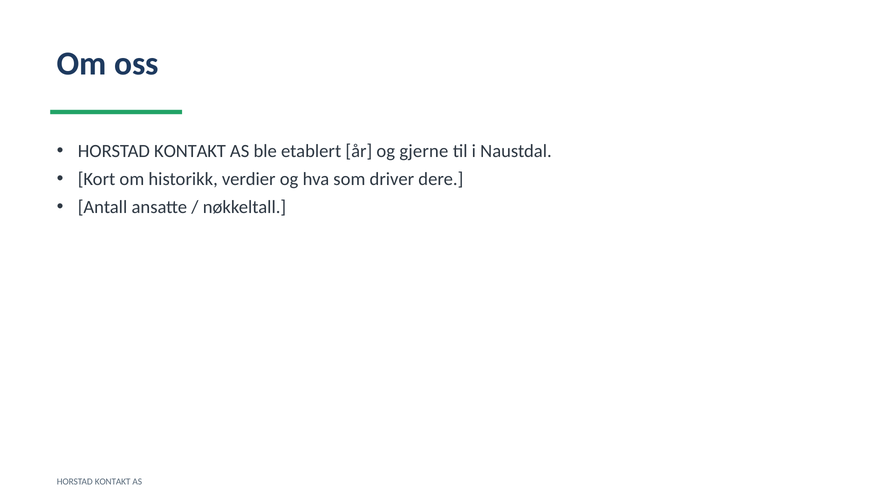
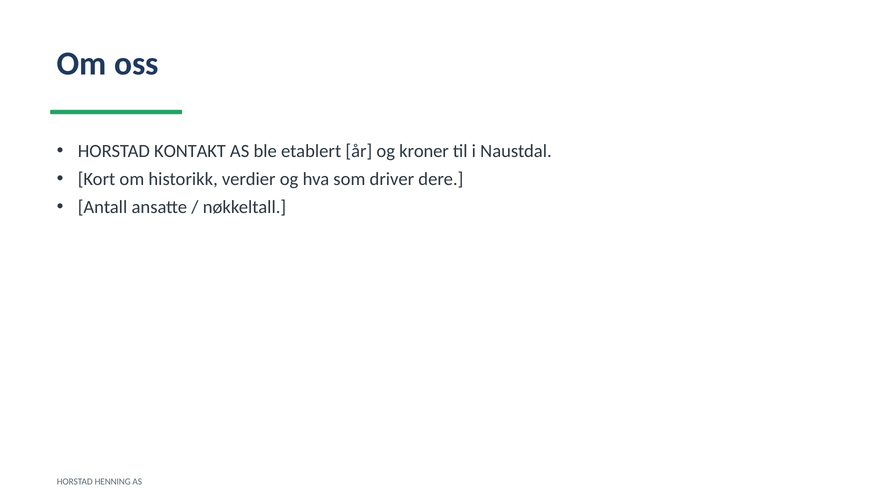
gjerne: gjerne -> kroner
KONTAKT at (113, 482): KONTAKT -> HENNING
